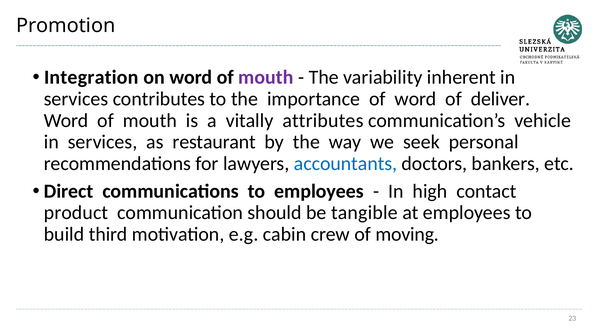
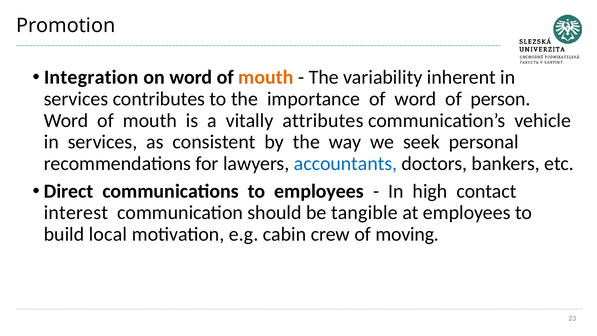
mouth at (266, 77) colour: purple -> orange
deliver: deliver -> person
restaurant: restaurant -> consistent
product: product -> interest
third: third -> local
